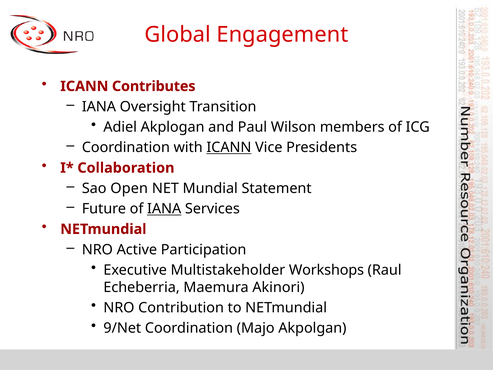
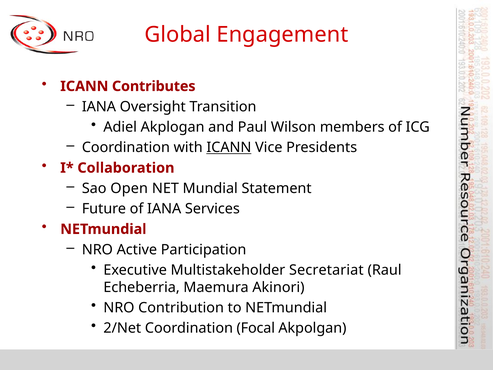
IANA at (164, 209) underline: present -> none
Workshops: Workshops -> Secretariat
9/Net: 9/Net -> 2/Net
Majo: Majo -> Focal
